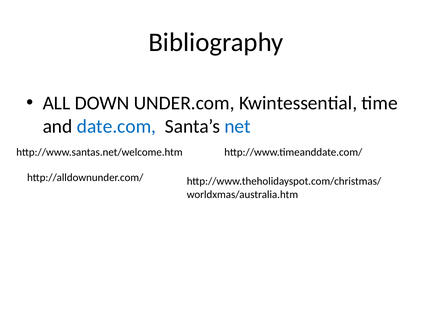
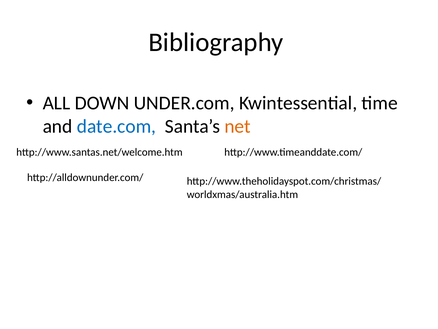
net colour: blue -> orange
